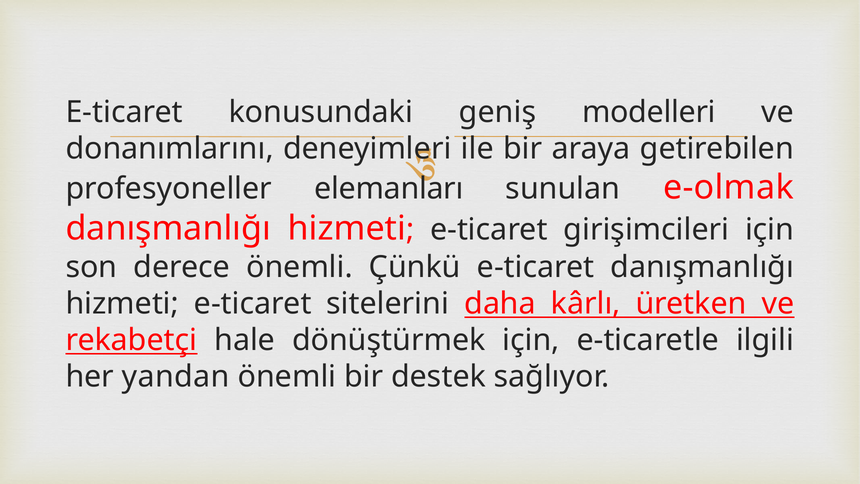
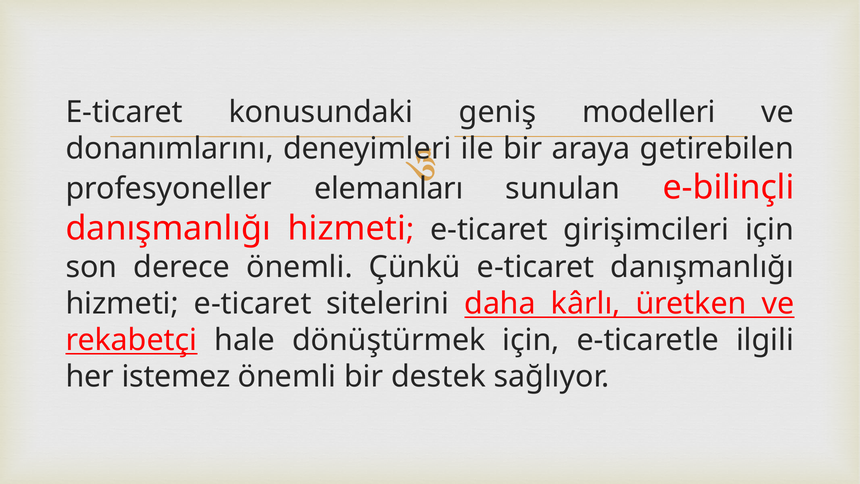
e-olmak: e-olmak -> e-bilinçli
yandan: yandan -> istemez
